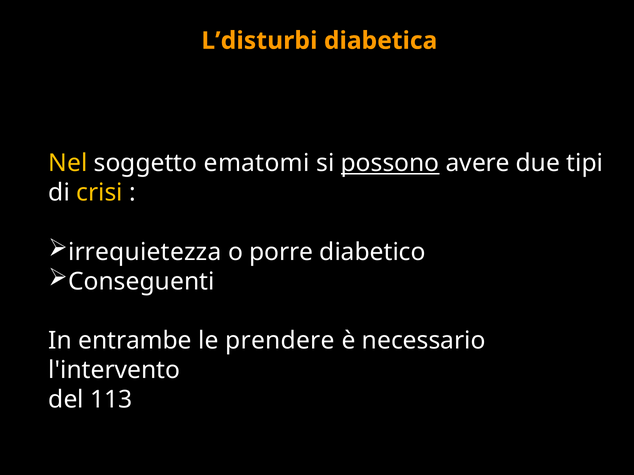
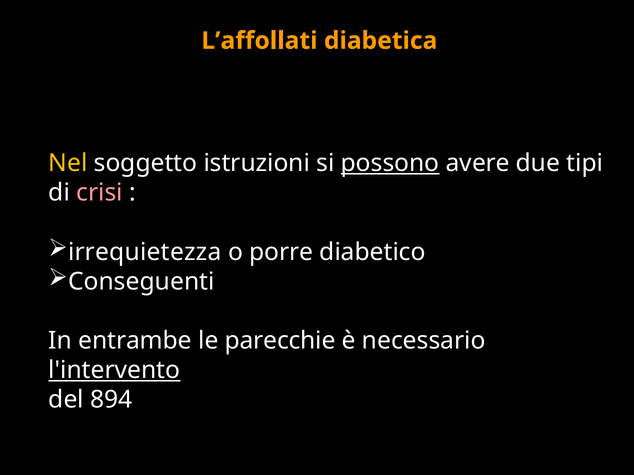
L’disturbi: L’disturbi -> L’affollati
ematomi: ematomi -> istruzioni
crisi colour: yellow -> pink
prendere: prendere -> parecchie
l'intervento underline: none -> present
113: 113 -> 894
